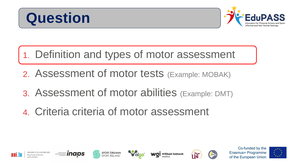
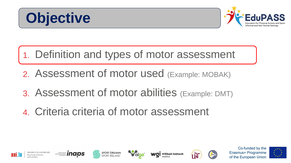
Question: Question -> Objective
tests: tests -> used
